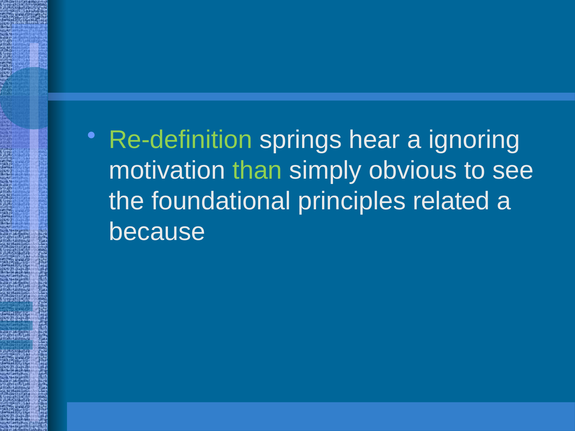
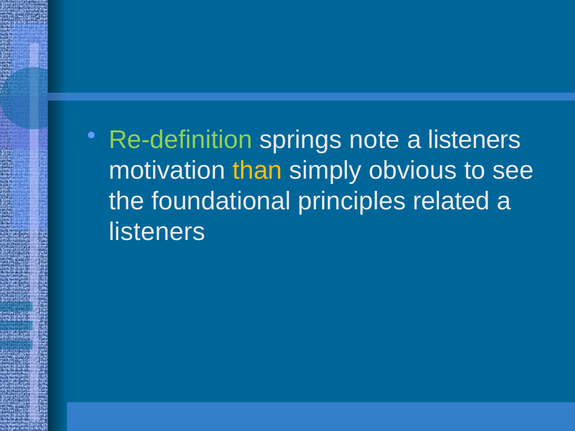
hear: hear -> note
ignoring at (474, 140): ignoring -> listeners
than colour: light green -> yellow
because at (157, 232): because -> listeners
